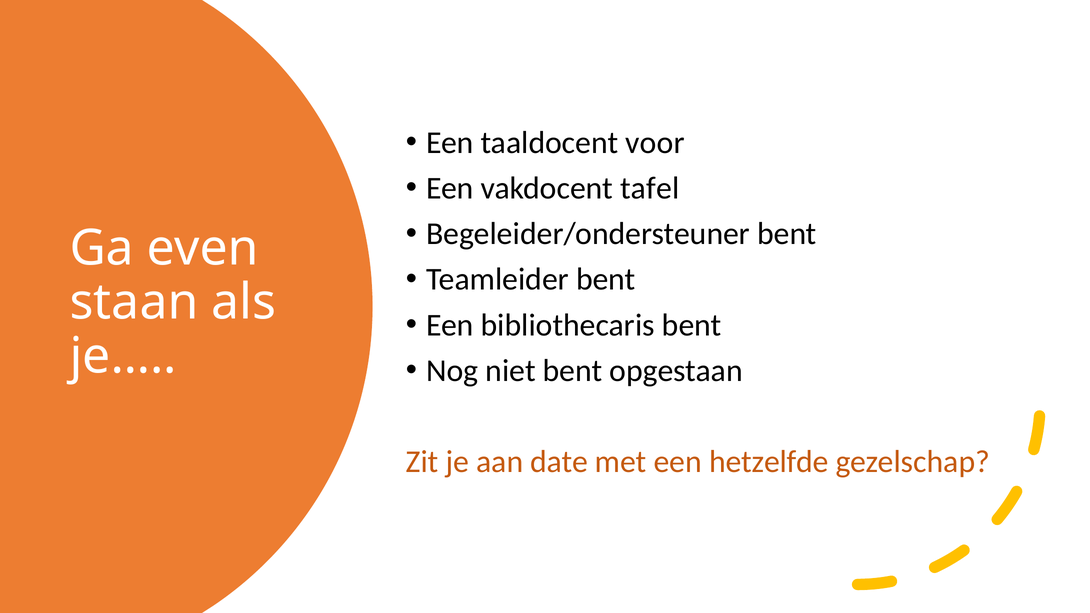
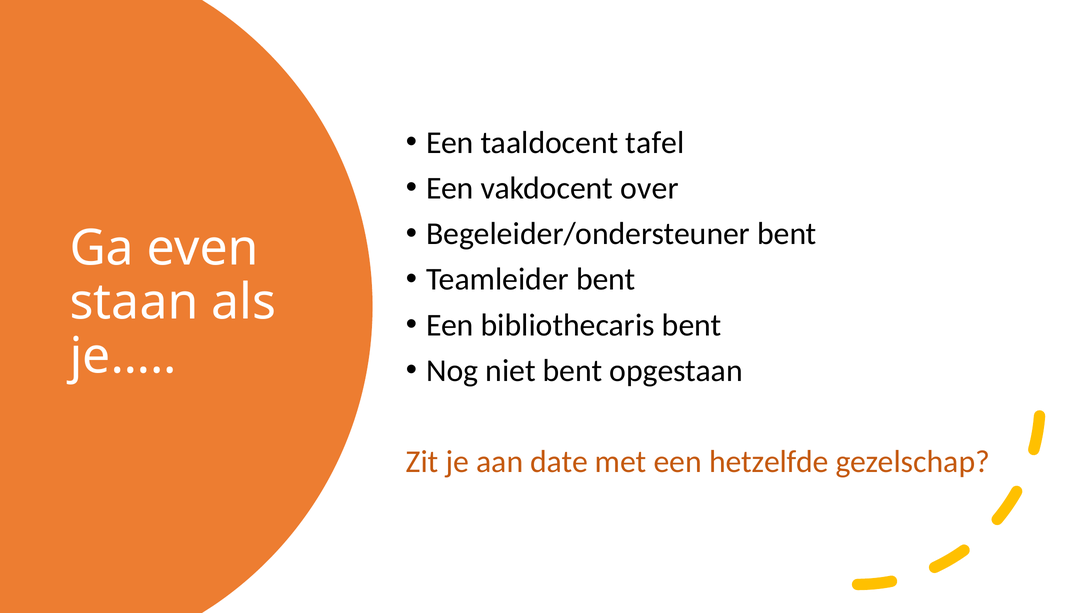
voor: voor -> tafel
tafel: tafel -> over
